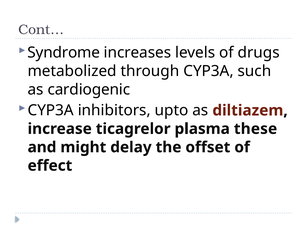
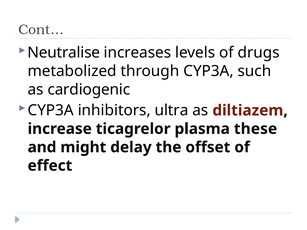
Syndrome: Syndrome -> Neutralise
upto: upto -> ultra
